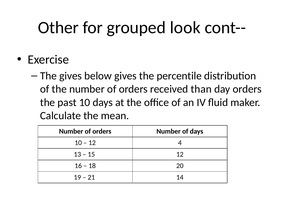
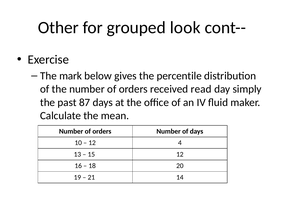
The gives: gives -> mark
than: than -> read
day orders: orders -> simply
past 10: 10 -> 87
